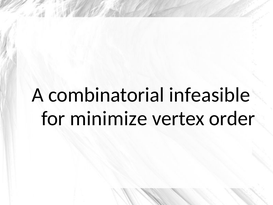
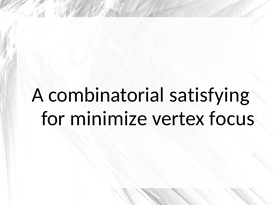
infeasible: infeasible -> satisfying
order: order -> focus
